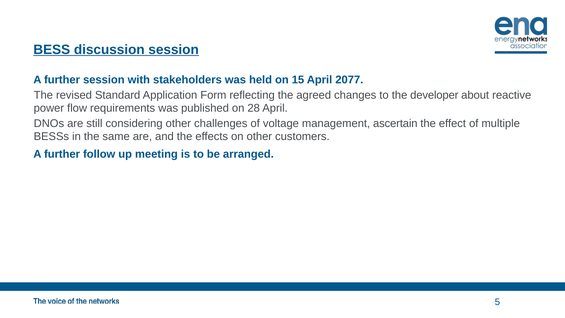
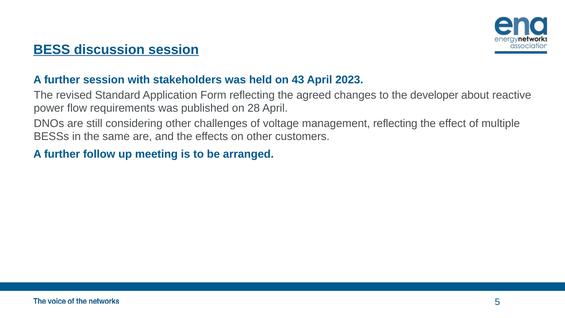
15: 15 -> 43
2077: 2077 -> 2023
management ascertain: ascertain -> reflecting
